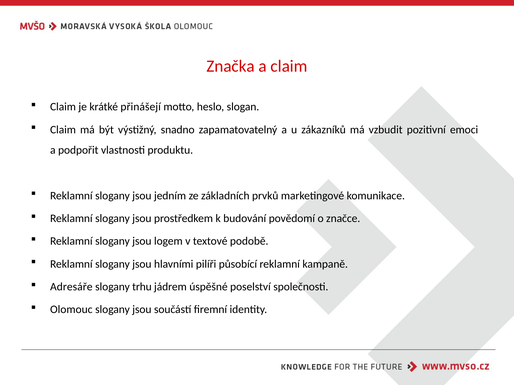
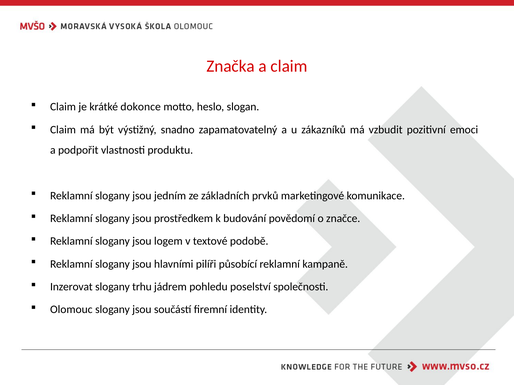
přinášejí: přinášejí -> dokonce
Adresáře: Adresáře -> Inzerovat
úspěšné: úspěšné -> pohledu
